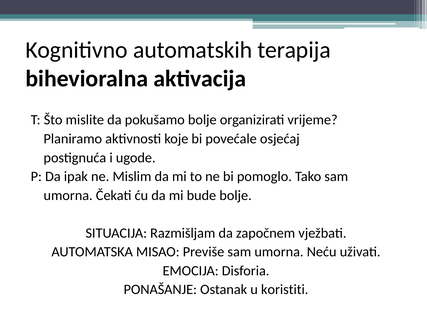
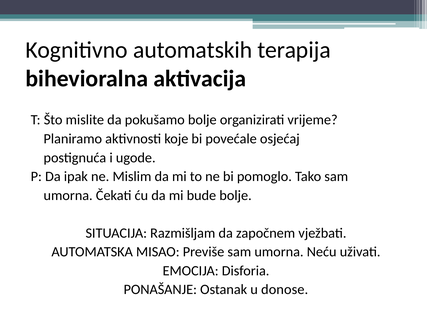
koristiti: koristiti -> donose
